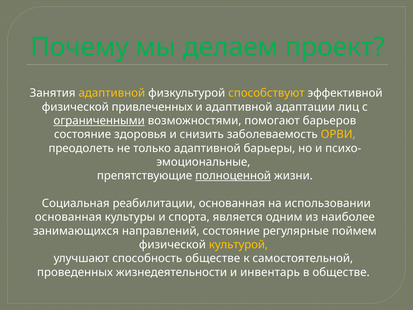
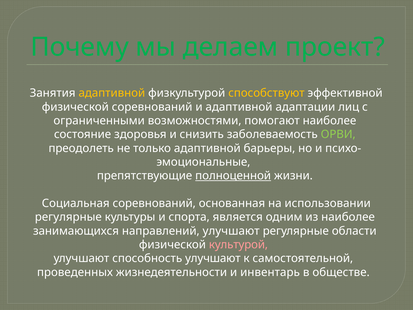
физической привлеченных: привлеченных -> соревнований
ограниченными underline: present -> none
помогают барьеров: барьеров -> наиболее
ОРВИ colour: yellow -> light green
Социальная реабилитации: реабилитации -> соревнований
основанная at (68, 217): основанная -> регулярные
направлений состояние: состояние -> улучшают
поймем: поймем -> области
культурой colour: yellow -> pink
способность обществе: обществе -> улучшают
